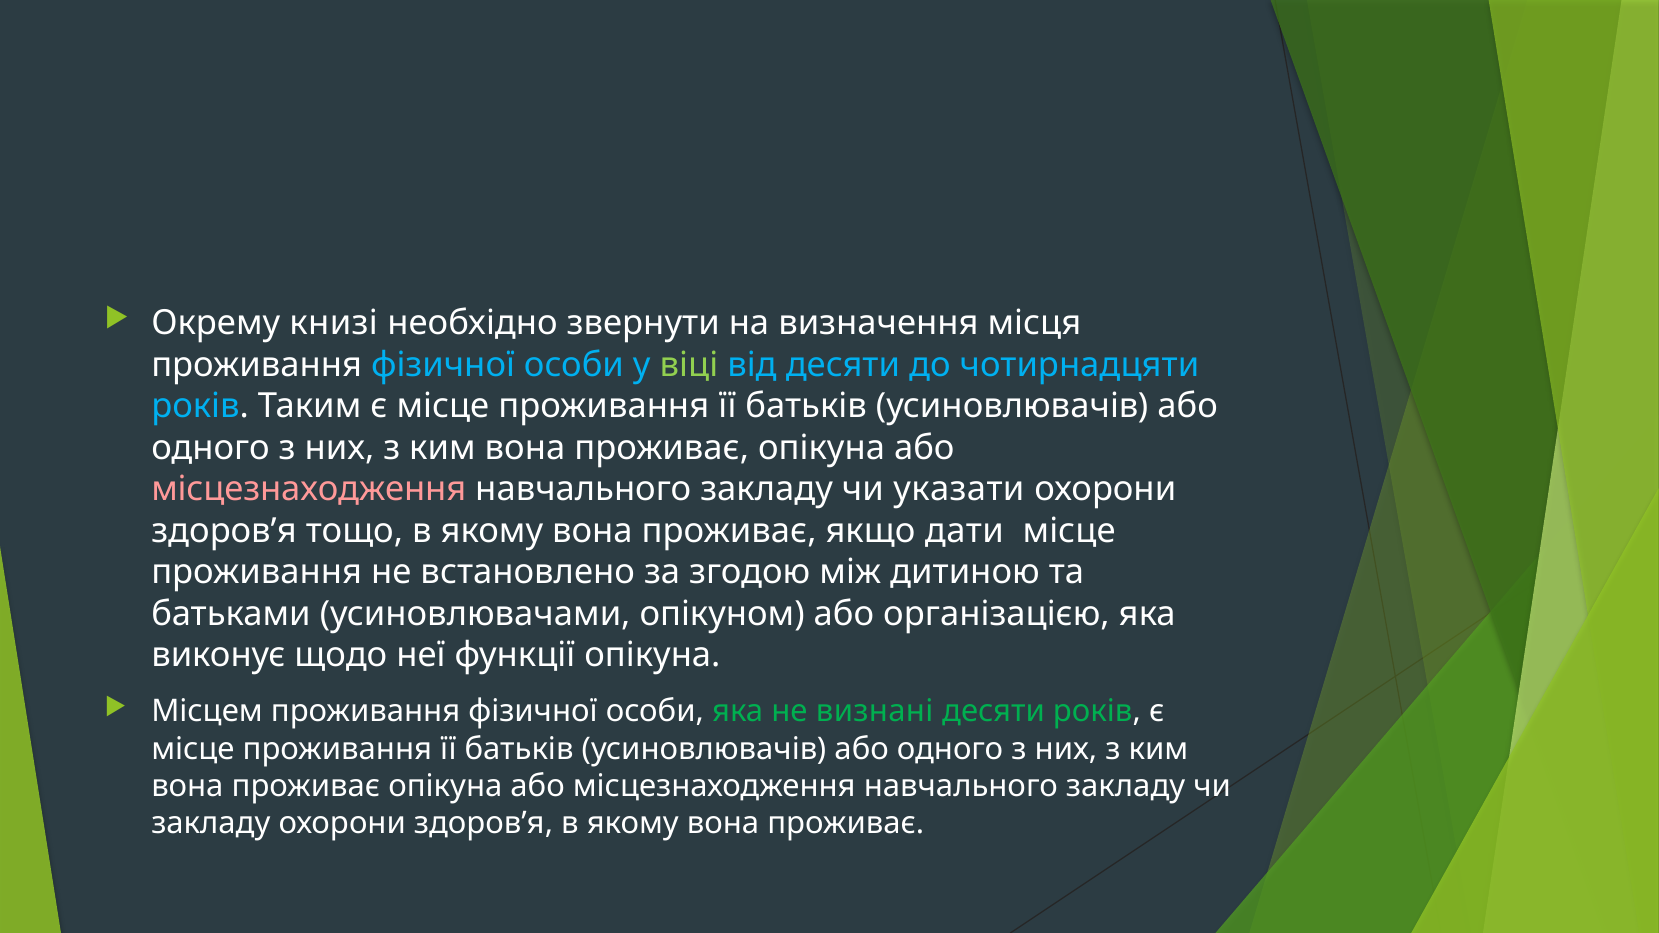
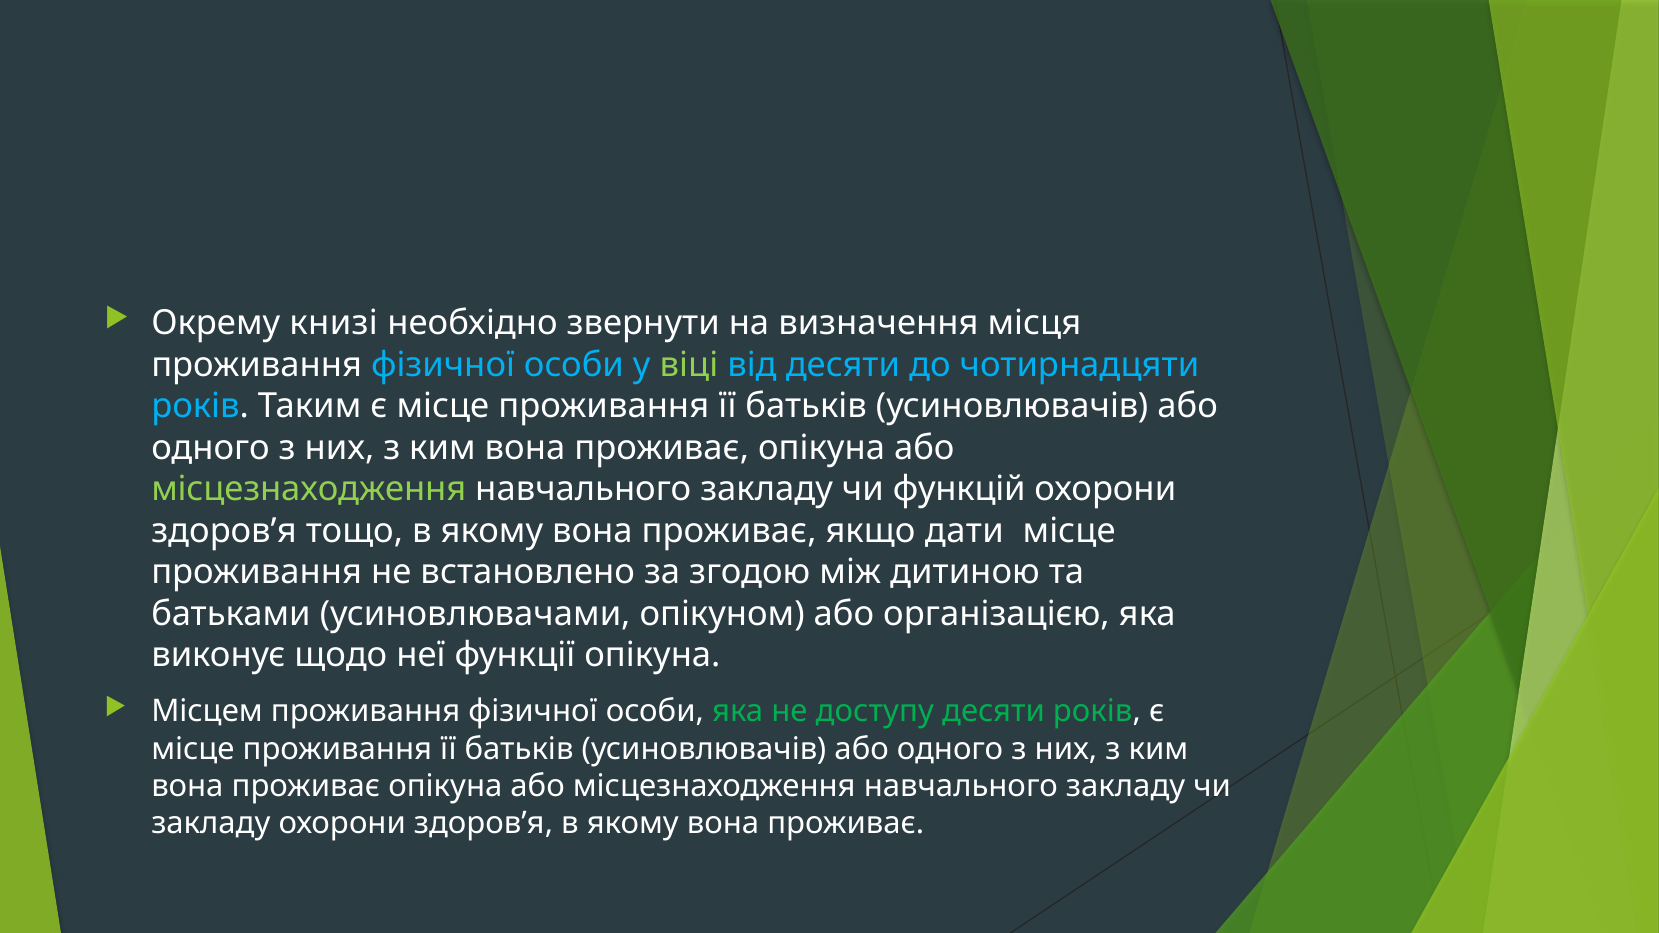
місцезнаходження at (309, 489) colour: pink -> light green
указати: указати -> функцій
визнані: визнані -> доступу
